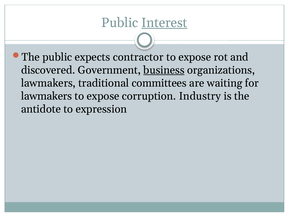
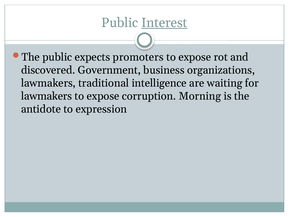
contractor: contractor -> promoters
business underline: present -> none
committees: committees -> intelligence
Industry: Industry -> Morning
